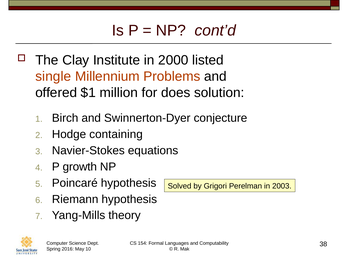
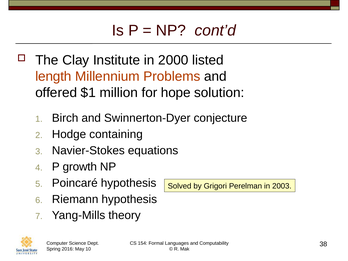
single: single -> length
does: does -> hope
